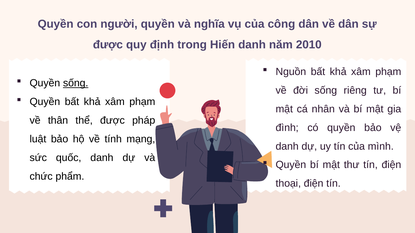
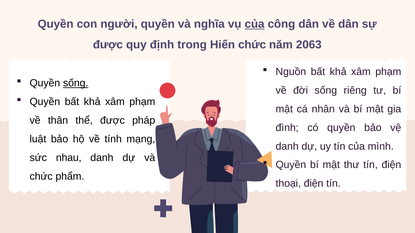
của at (255, 24) underline: none -> present
Hiến danh: danh -> chức
2010: 2010 -> 2063
quốc: quốc -> nhau
